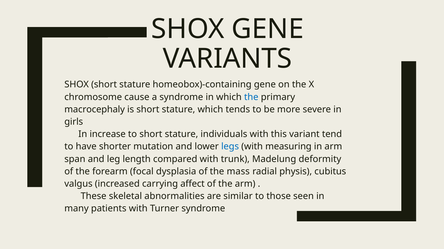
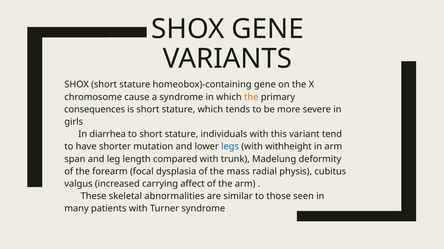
the at (251, 97) colour: blue -> orange
macrocephaly: macrocephaly -> consequences
increase: increase -> diarrhea
measuring: measuring -> withheight
